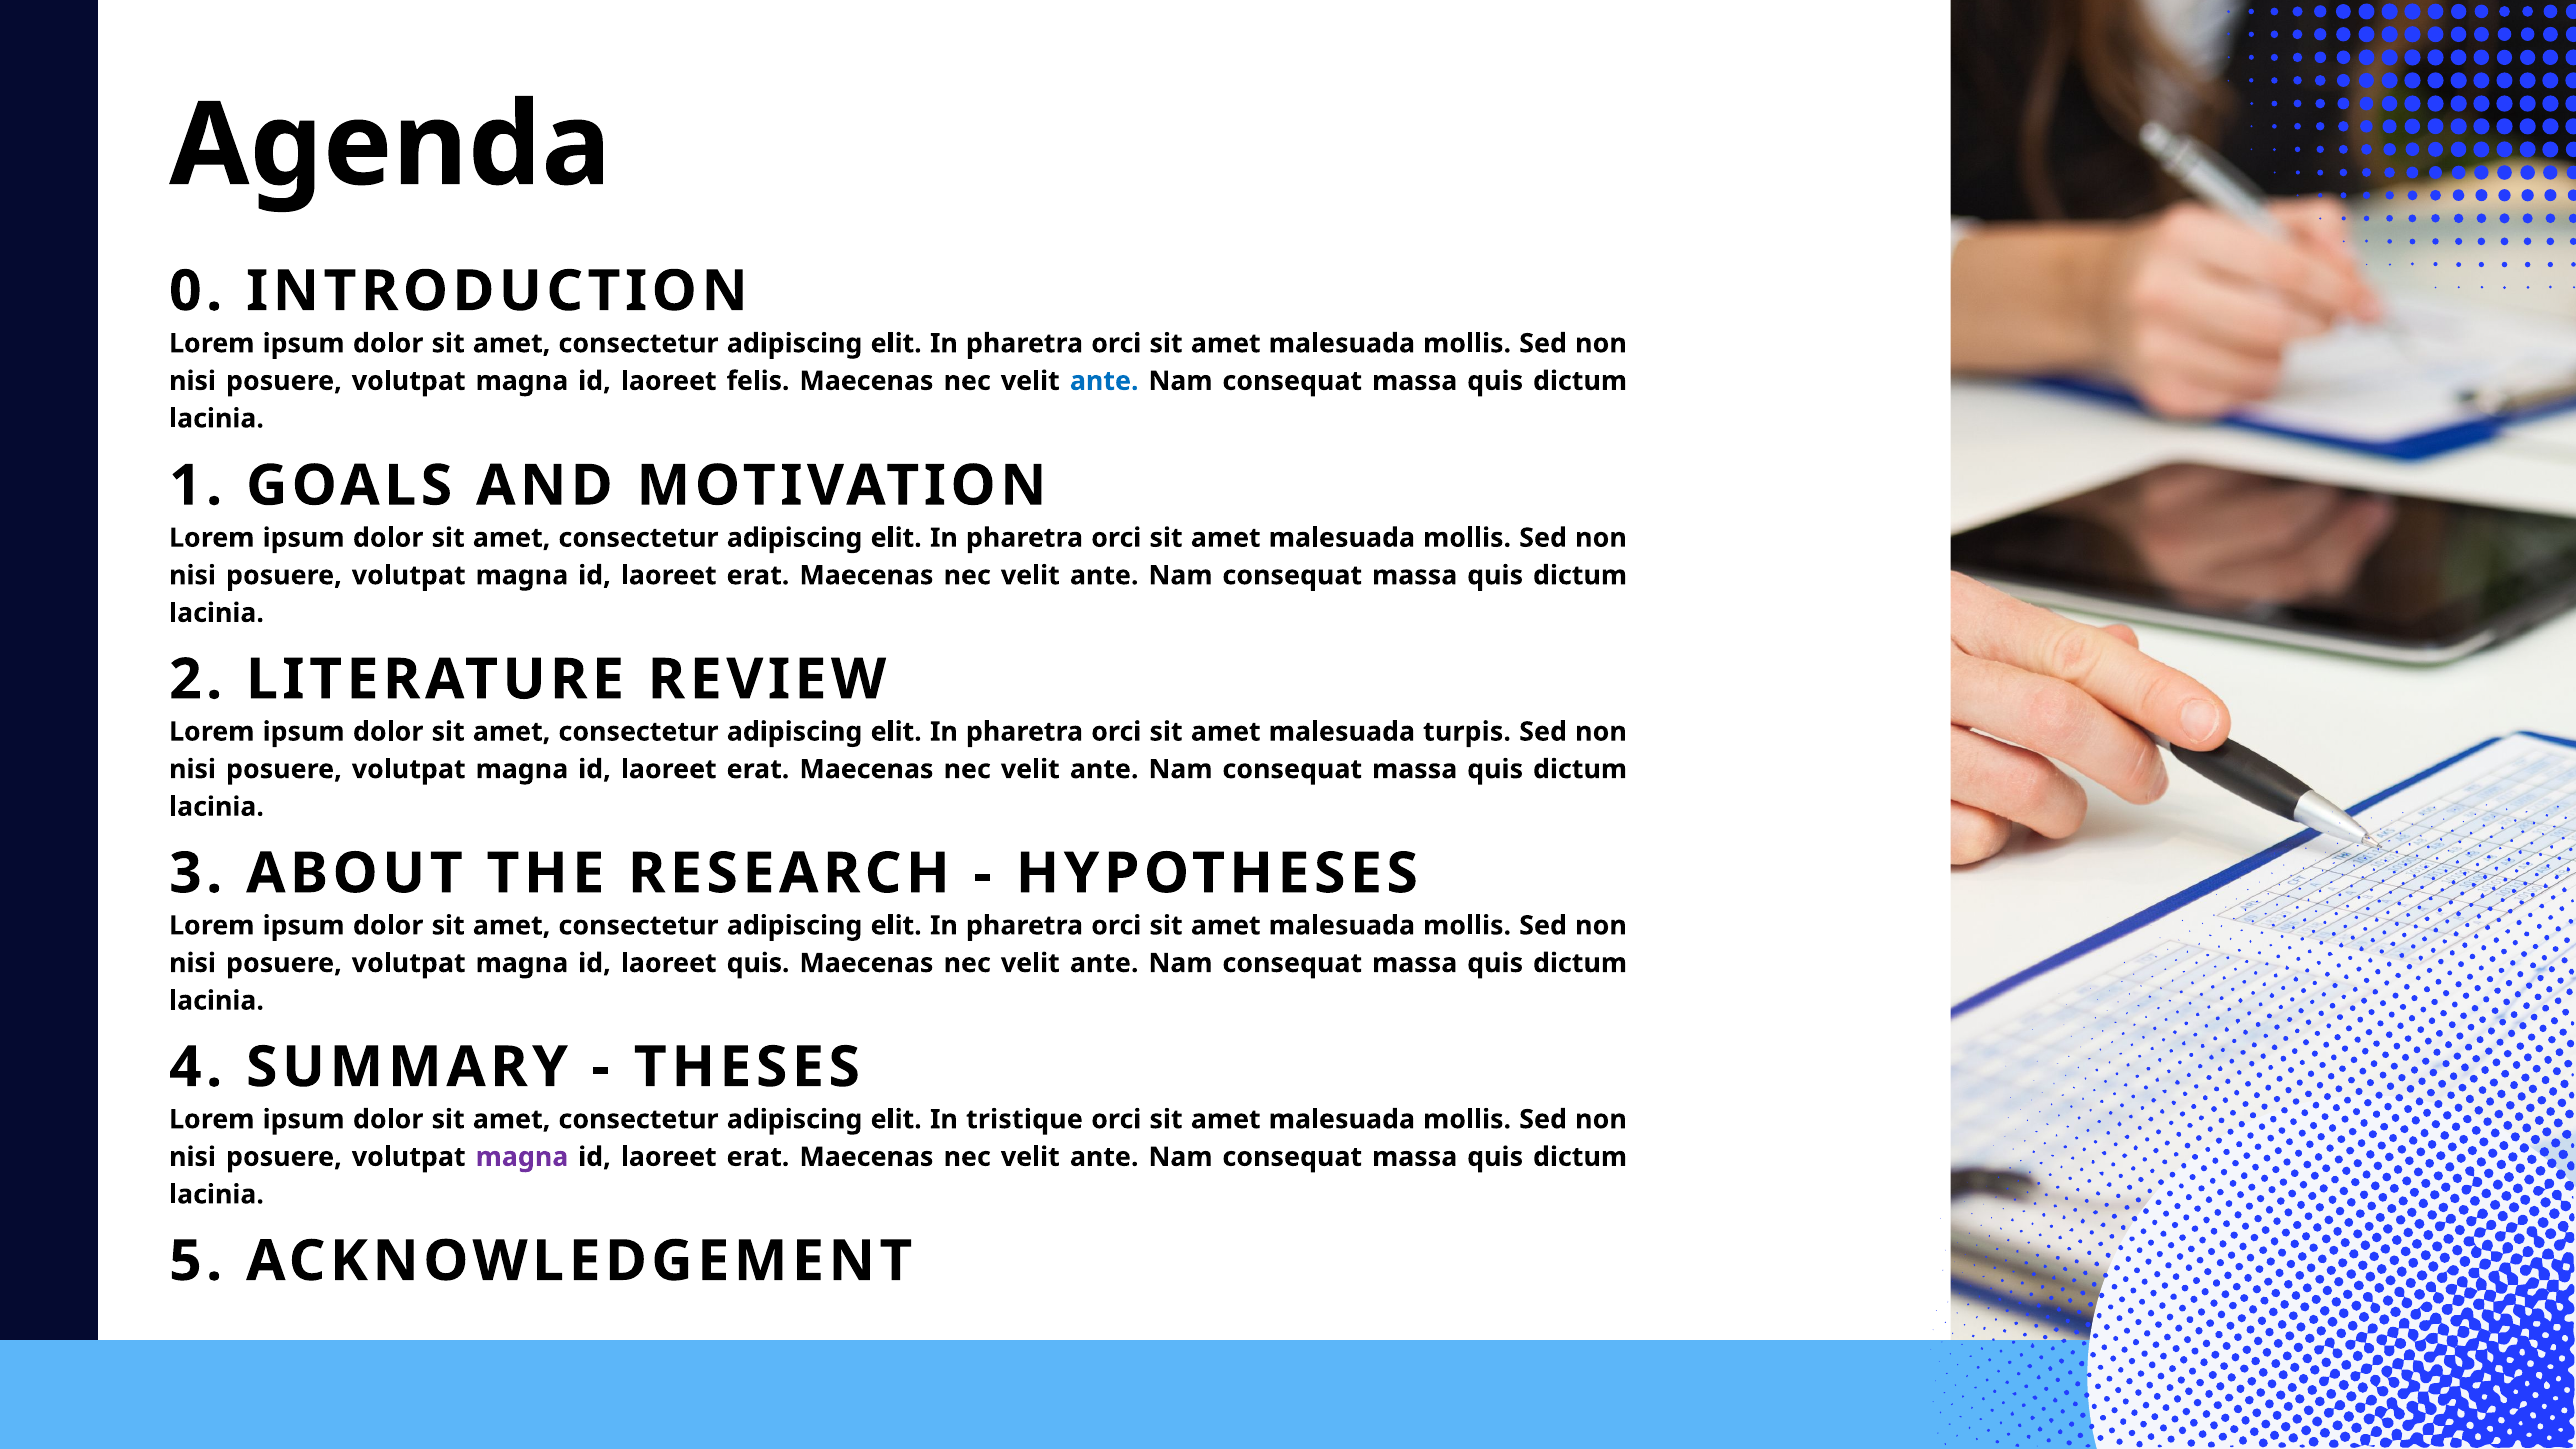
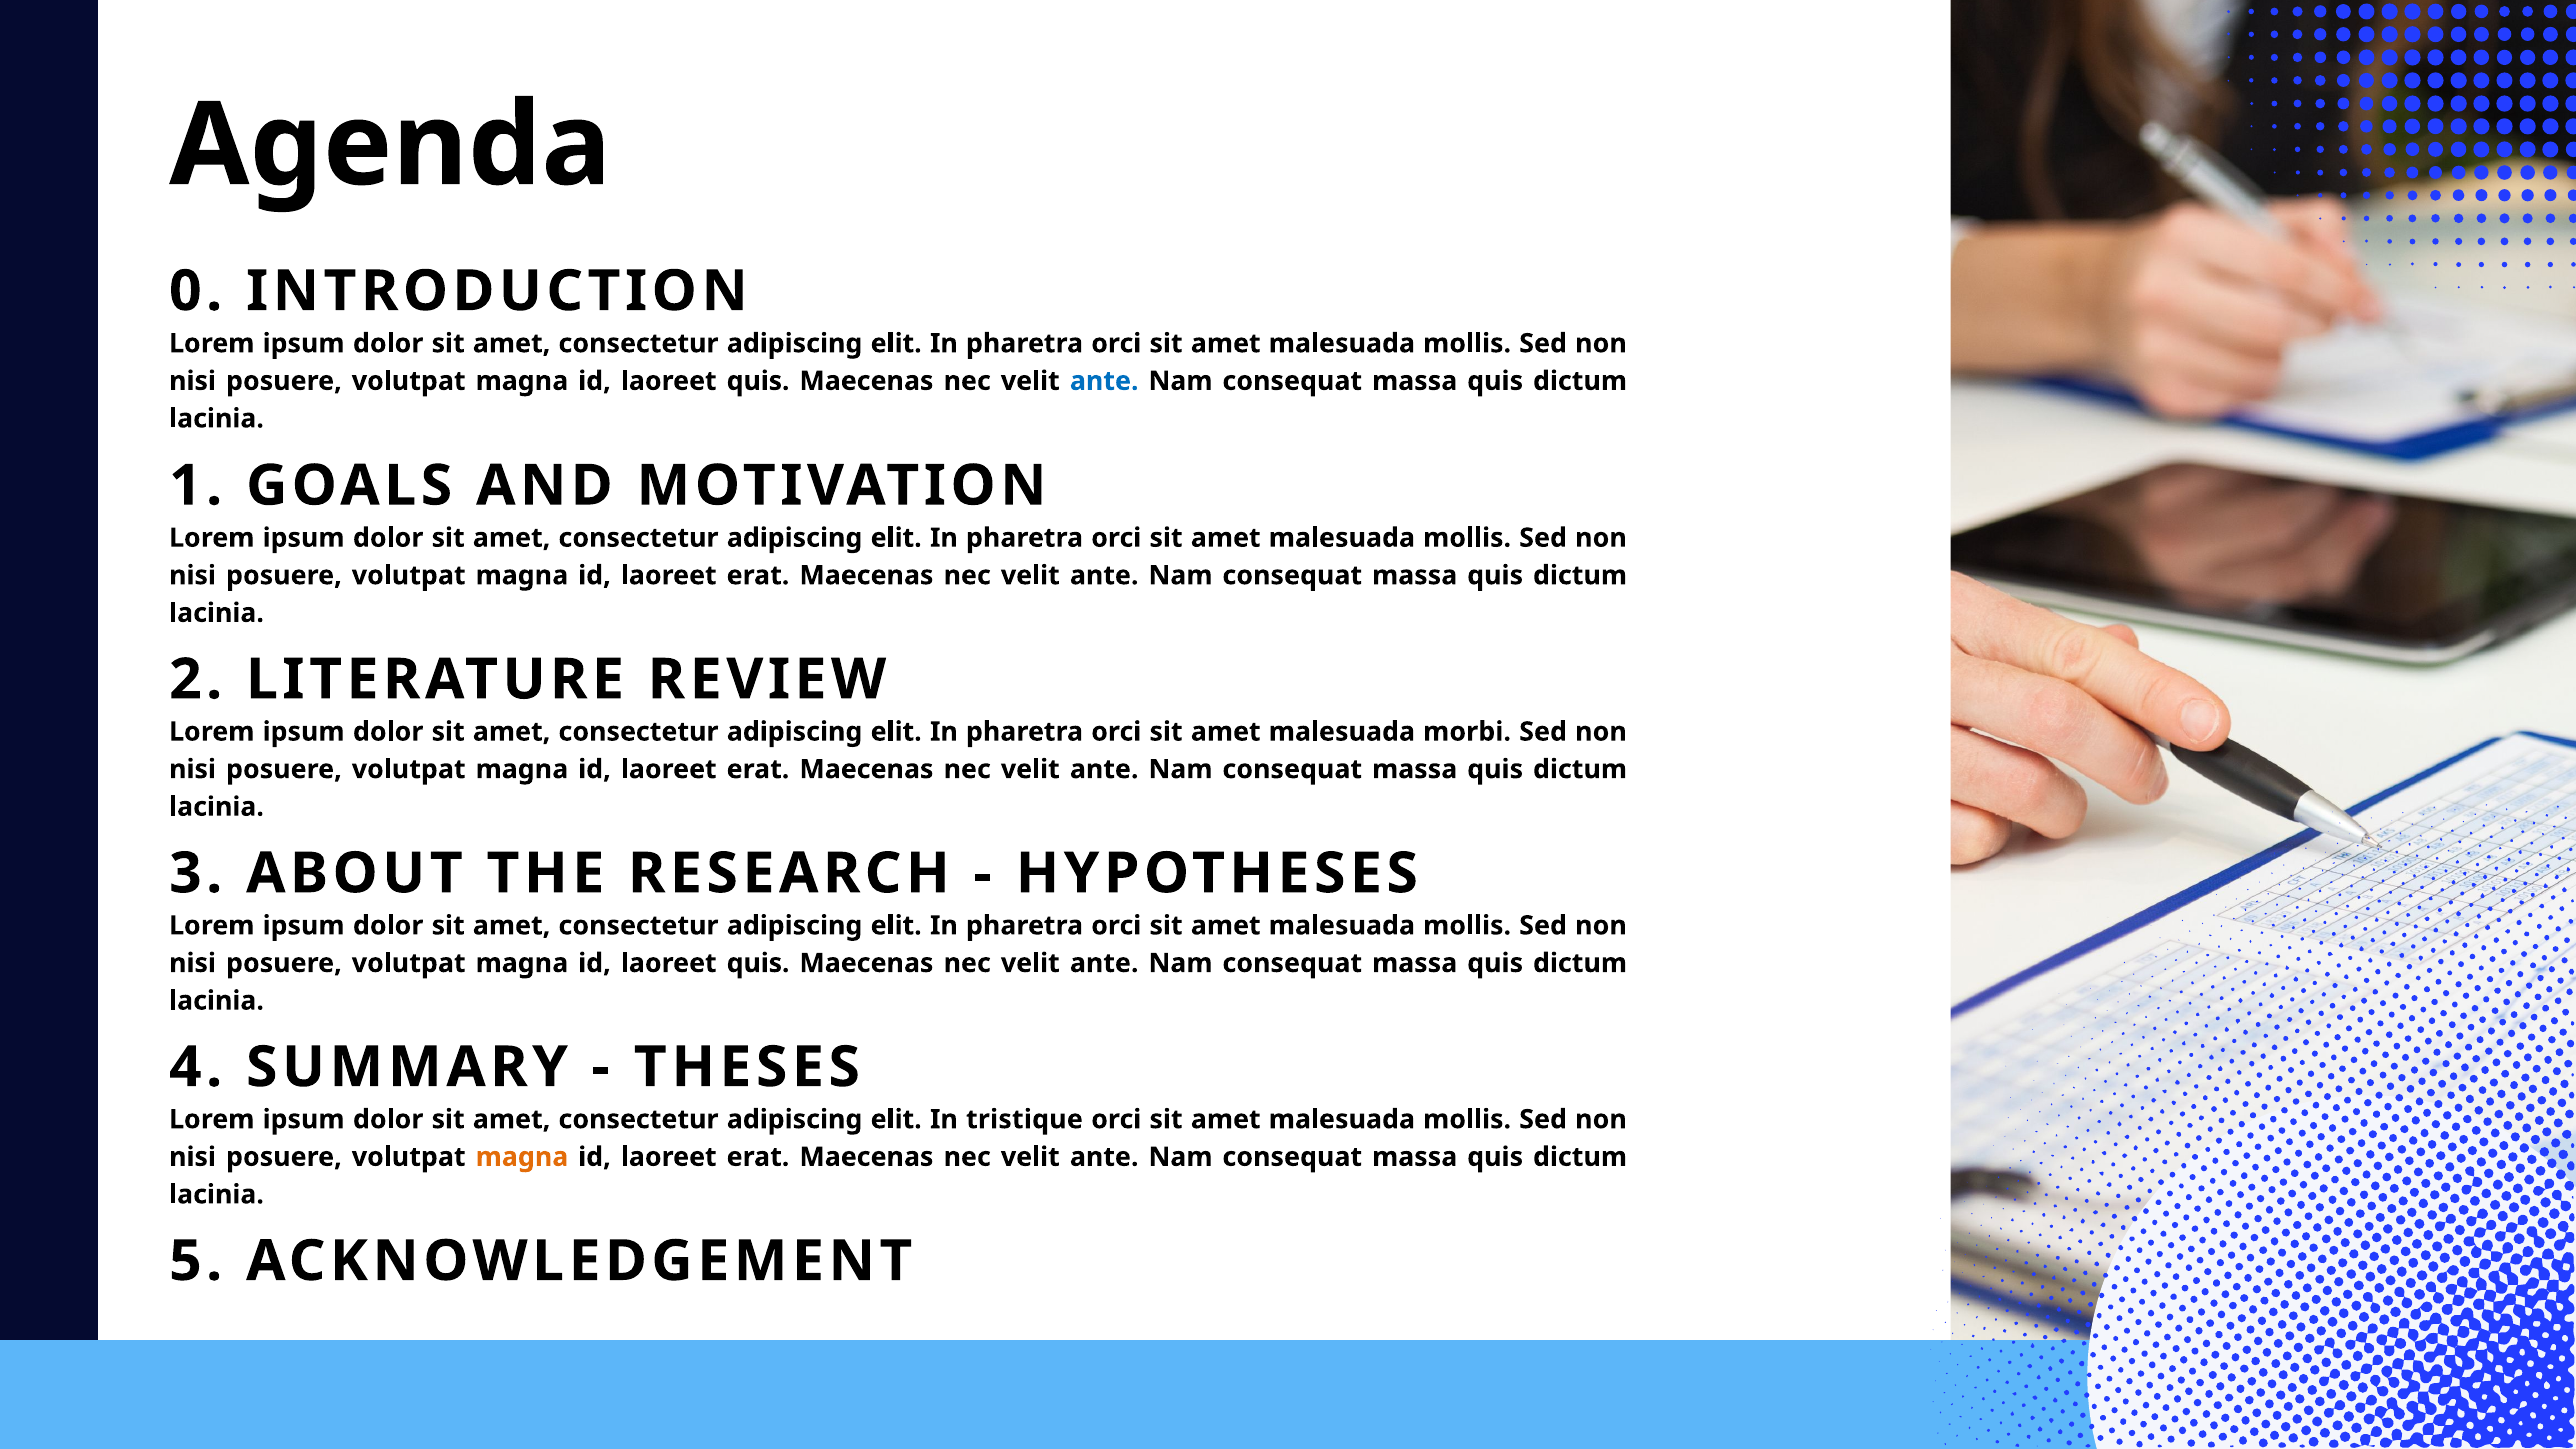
felis at (758, 381): felis -> quis
turpis: turpis -> morbi
magna at (522, 1157) colour: purple -> orange
